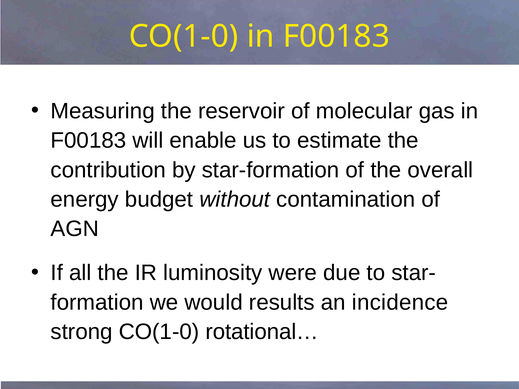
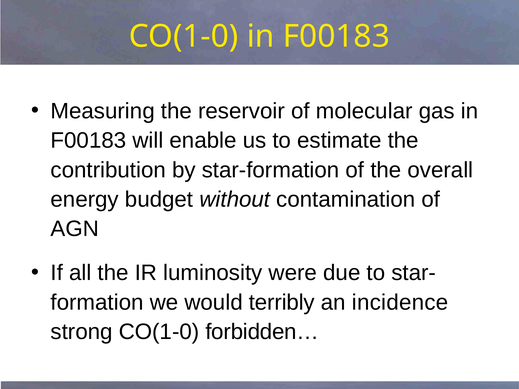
results: results -> terribly
rotational…: rotational… -> forbidden…
